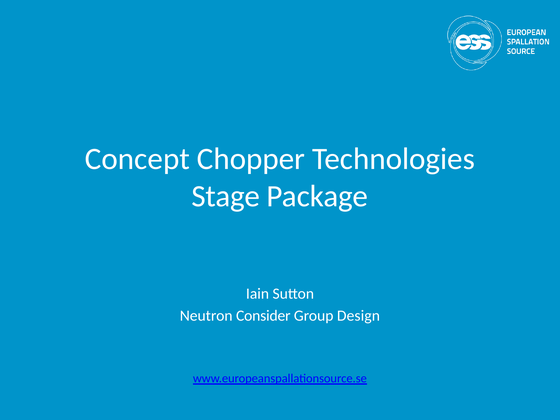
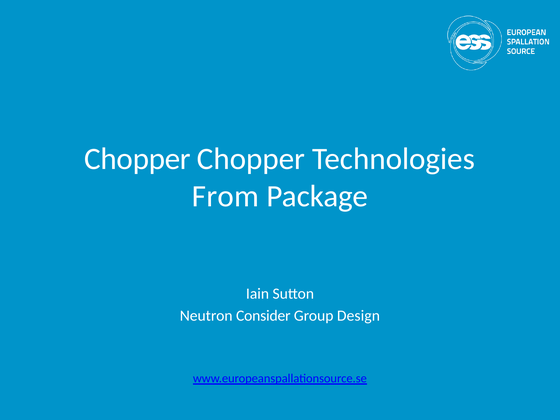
Concept at (137, 159): Concept -> Chopper
Stage: Stage -> From
